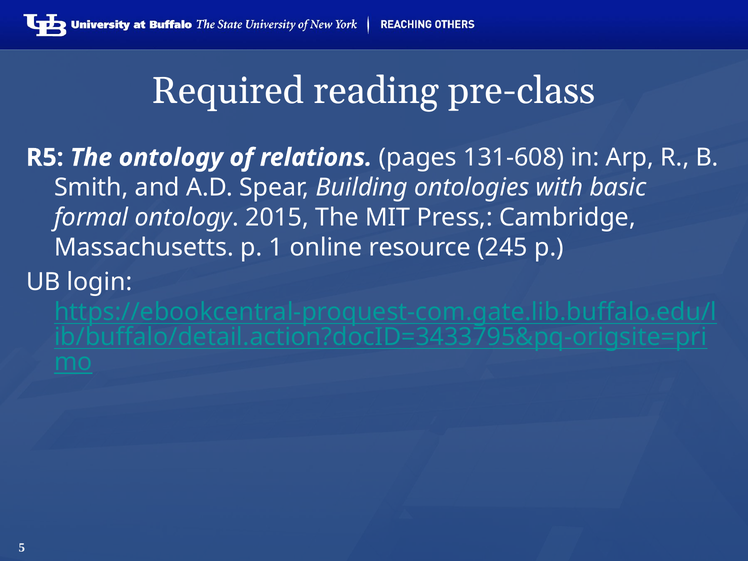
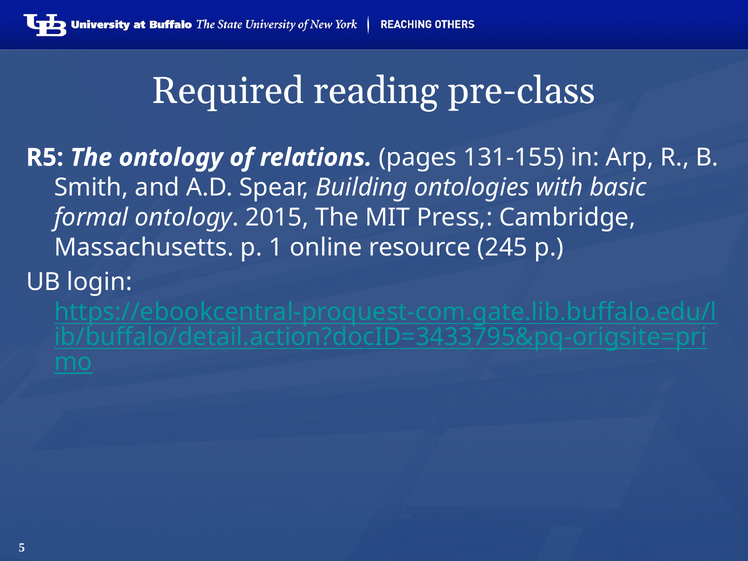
131-608: 131-608 -> 131-155
